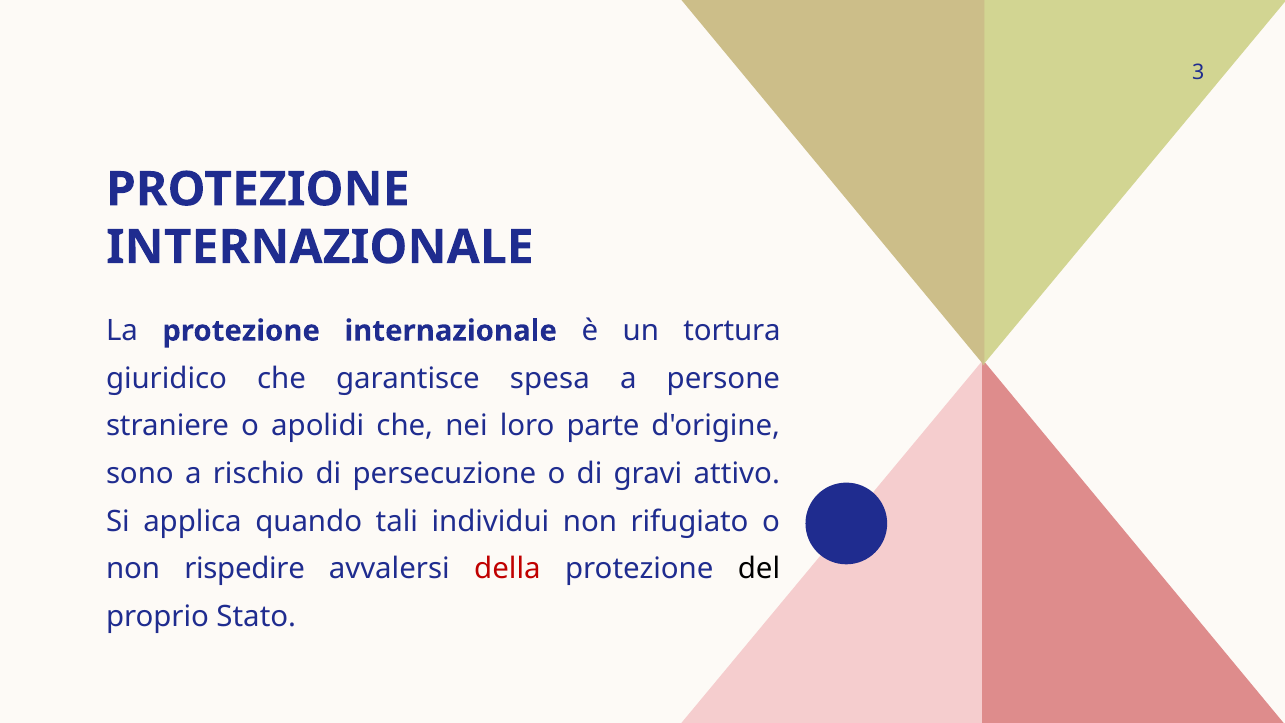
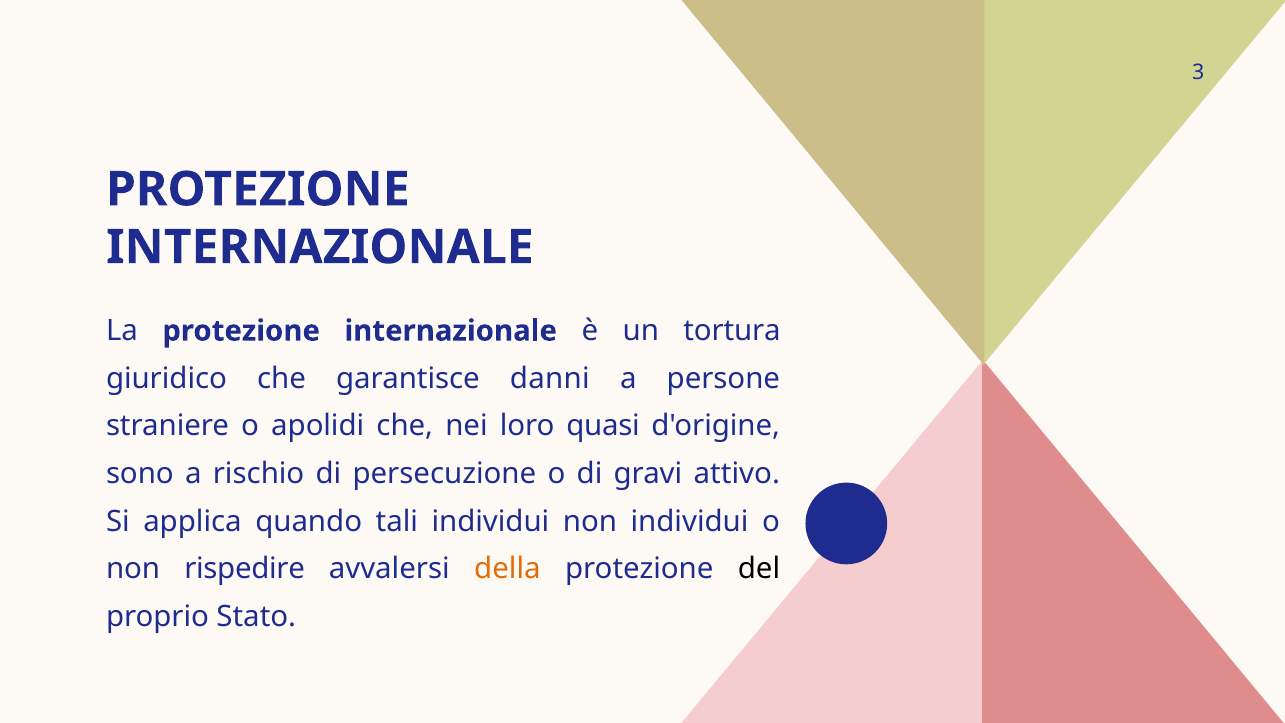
spesa: spesa -> danni
parte: parte -> quasi
non rifugiato: rifugiato -> individui
della colour: red -> orange
